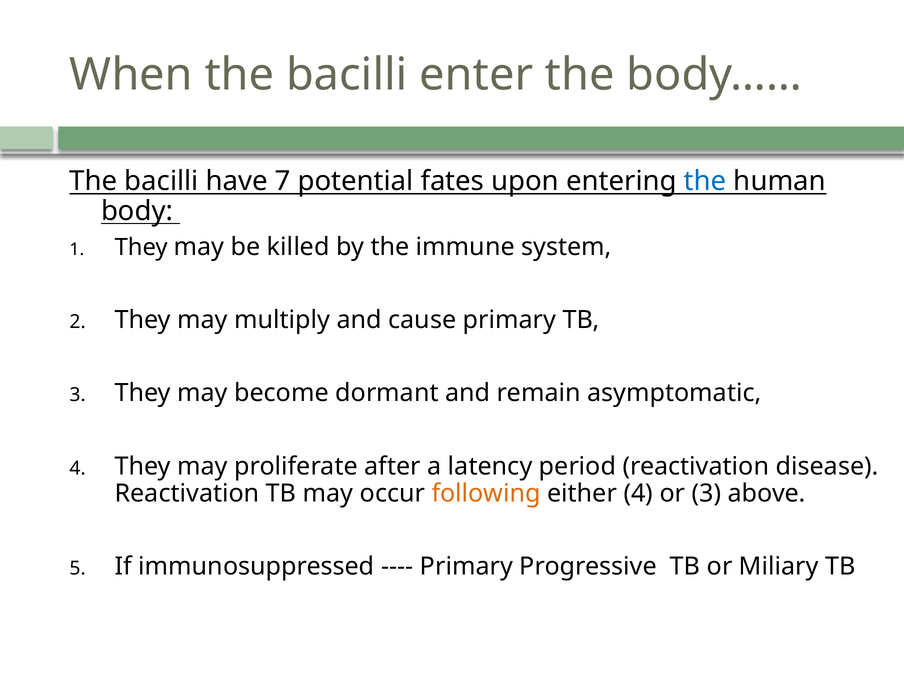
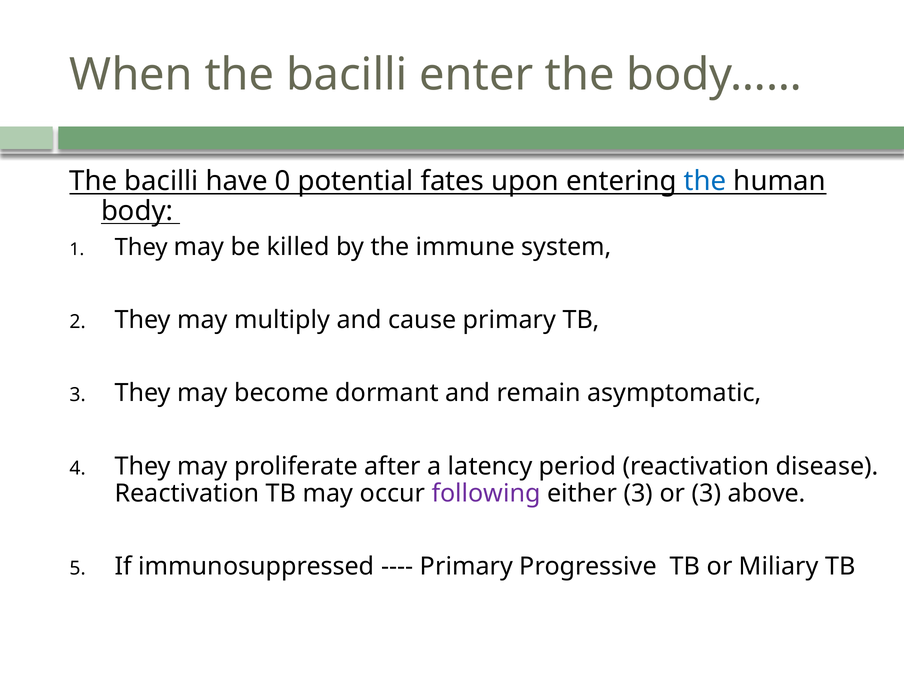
7: 7 -> 0
following colour: orange -> purple
either 4: 4 -> 3
